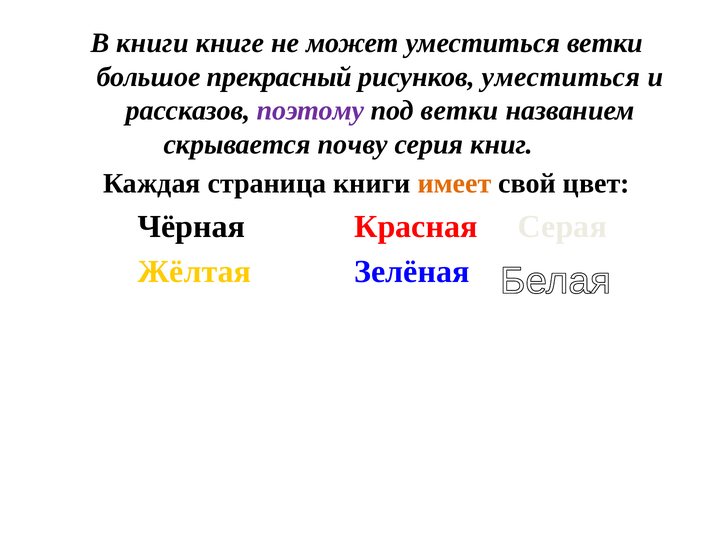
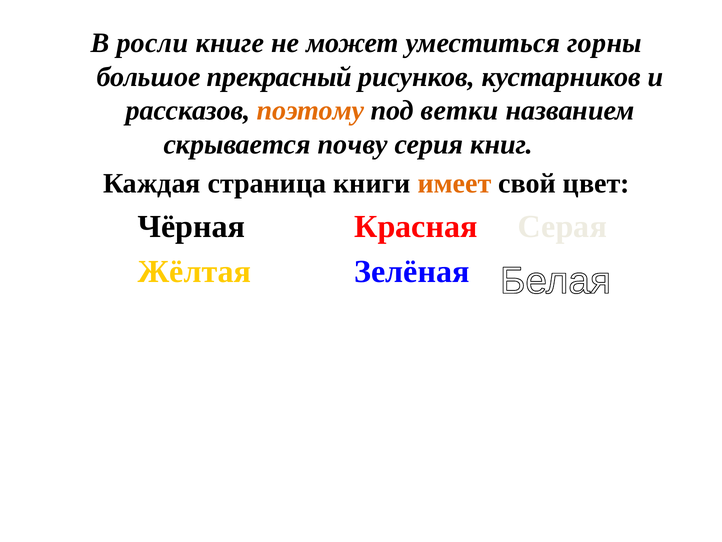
В книги: книги -> росли
уместиться ветки: ветки -> горны
рисунков уместиться: уместиться -> кустарников
поэтому colour: purple -> orange
